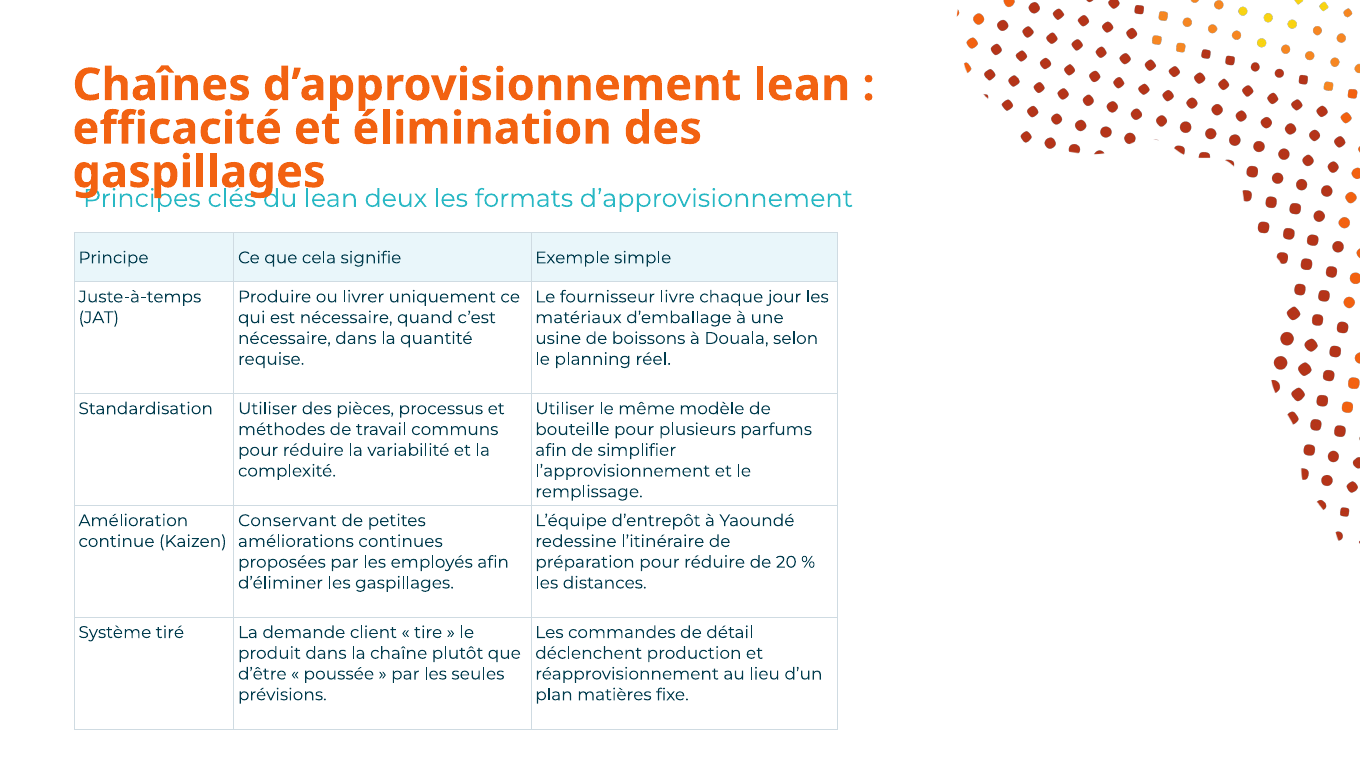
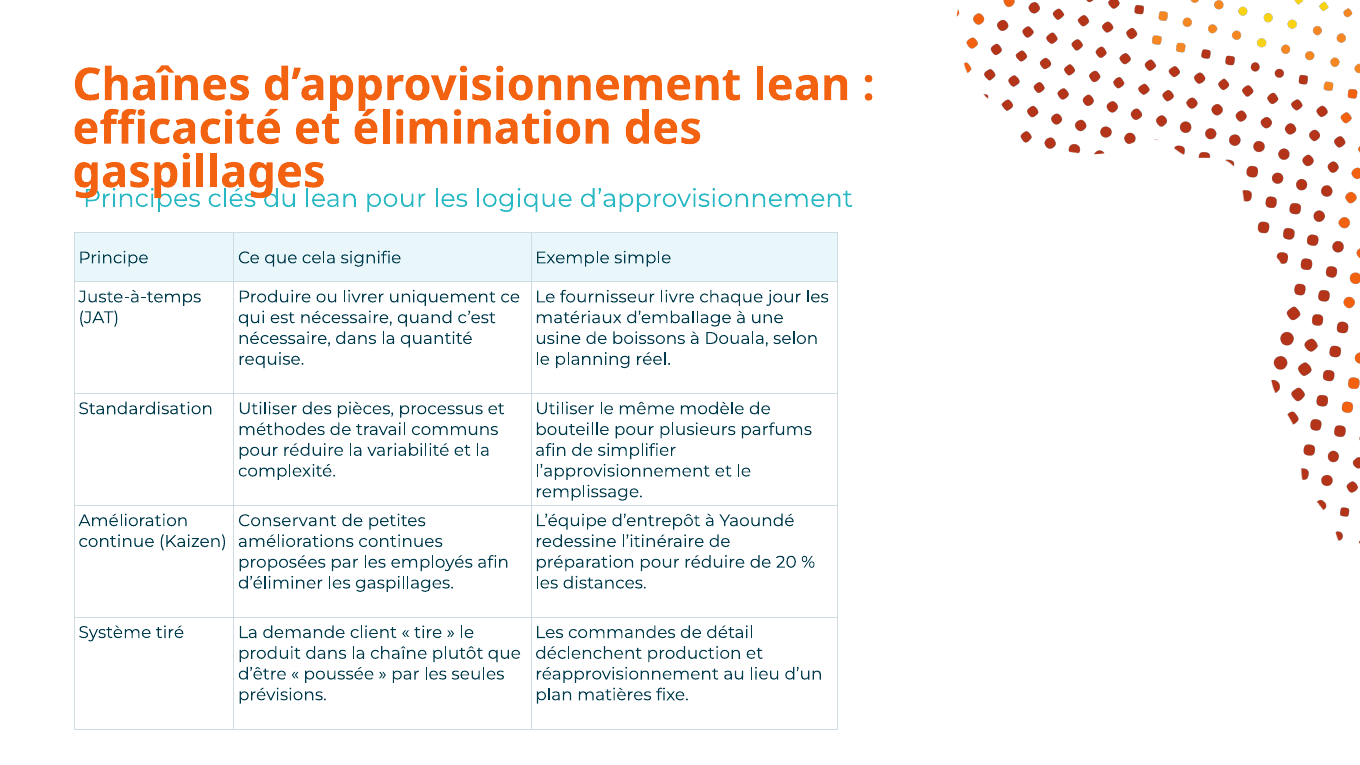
lean deux: deux -> pour
formats: formats -> logique
